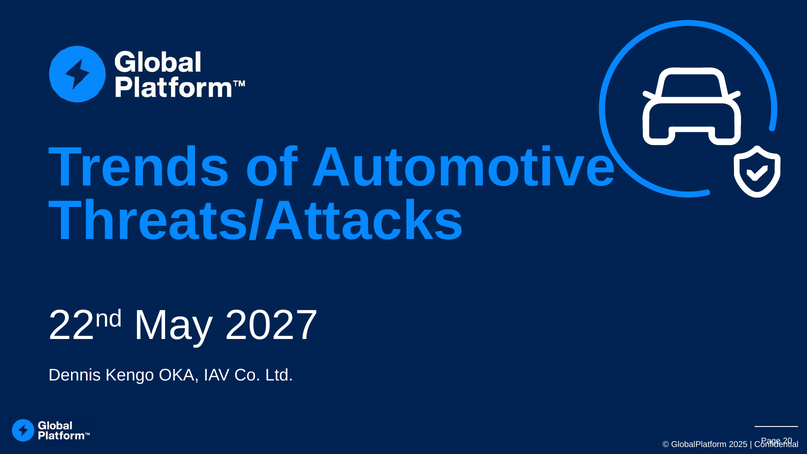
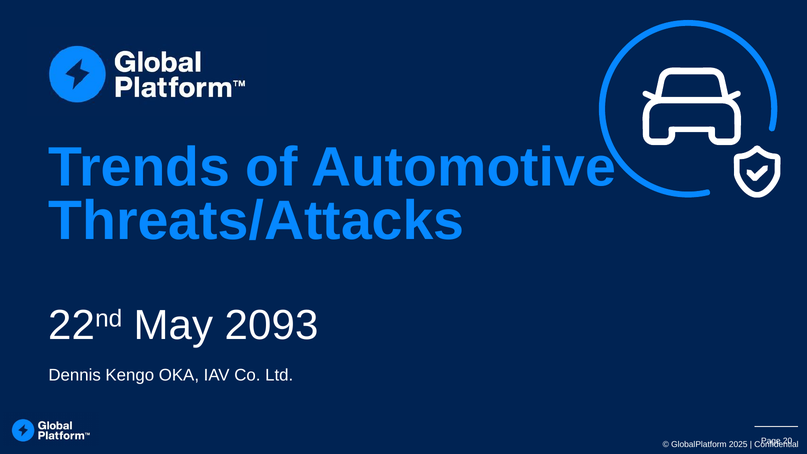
2027: 2027 -> 2093
